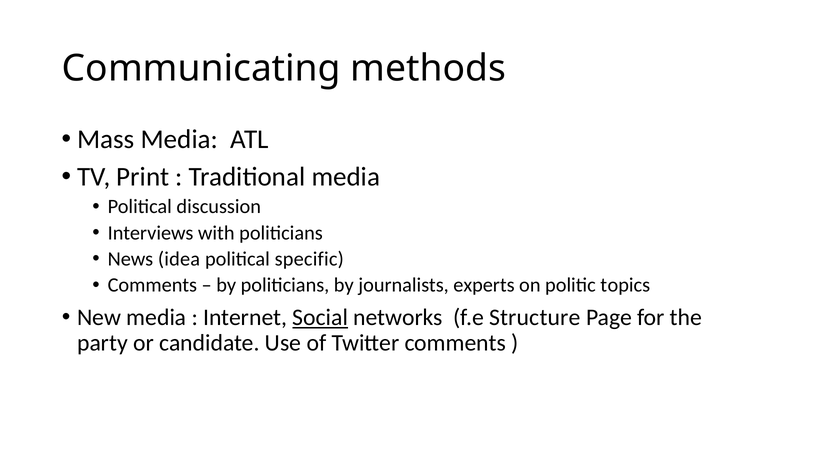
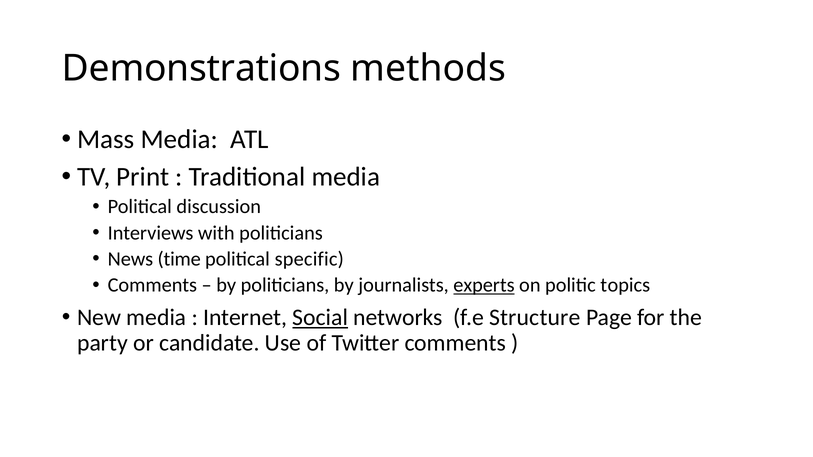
Communicating: Communicating -> Demonstrations
idea: idea -> time
experts underline: none -> present
